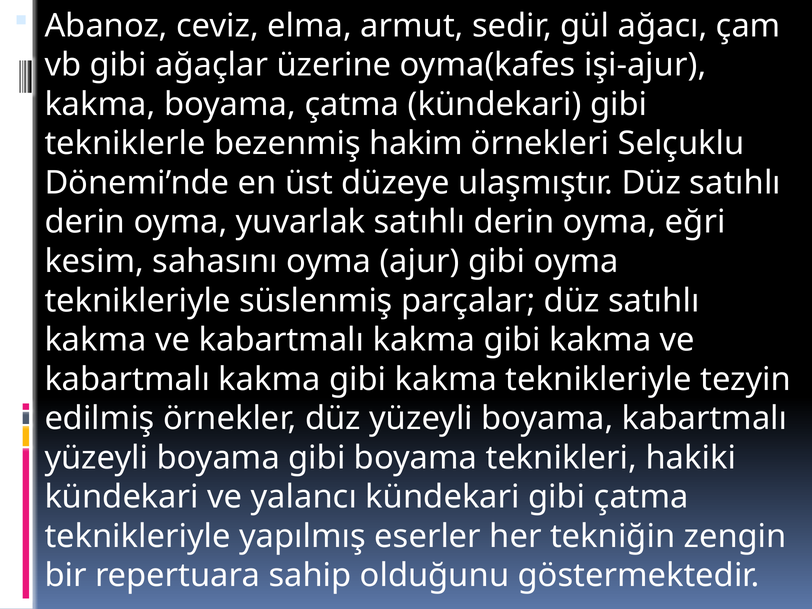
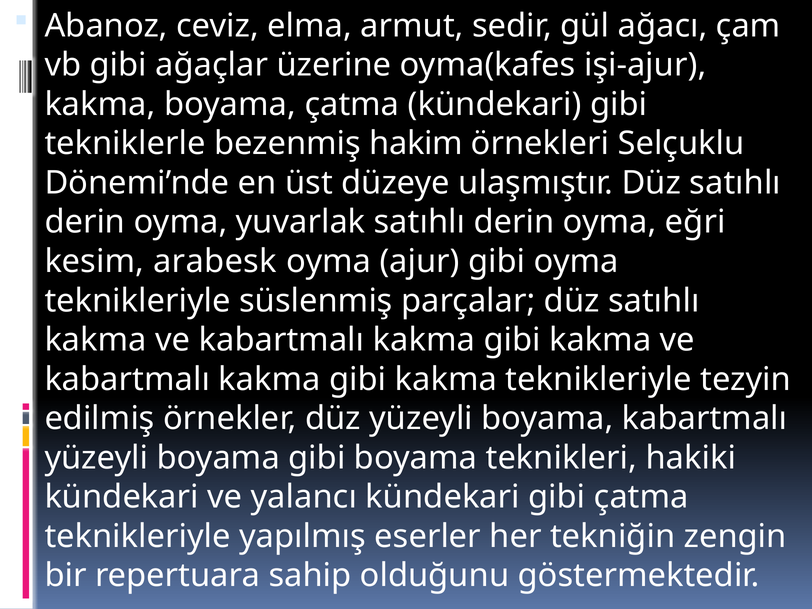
sahasını: sahasını -> arabesk
